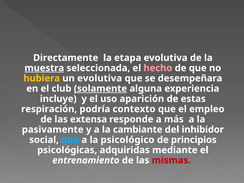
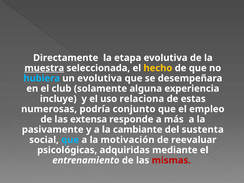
hecho colour: pink -> yellow
hubiera colour: yellow -> light blue
solamente underline: present -> none
aparición: aparición -> relaciona
respiración: respiración -> numerosas
contexto: contexto -> conjunto
inhibidor: inhibidor -> sustenta
psicológico: psicológico -> motivación
principios: principios -> reevaluar
